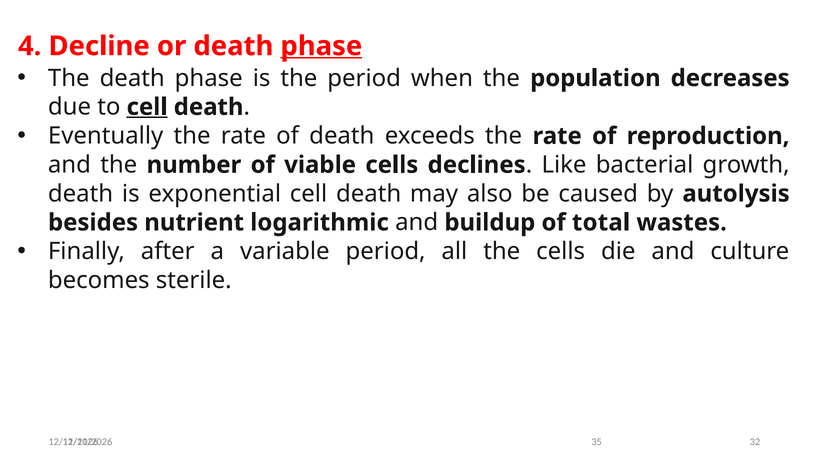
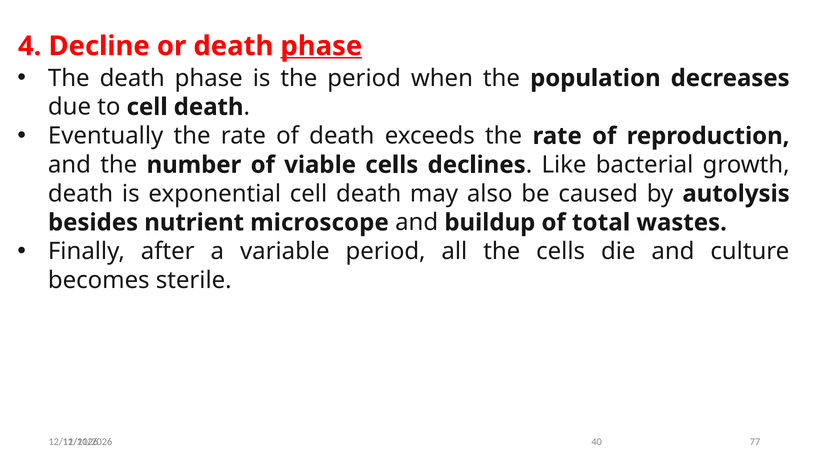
cell at (147, 107) underline: present -> none
logarithmic: logarithmic -> microscope
35: 35 -> 40
32: 32 -> 77
